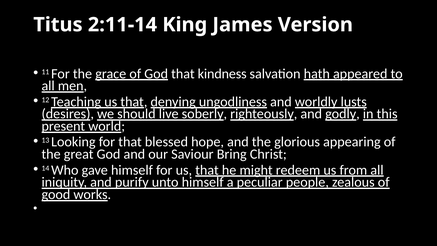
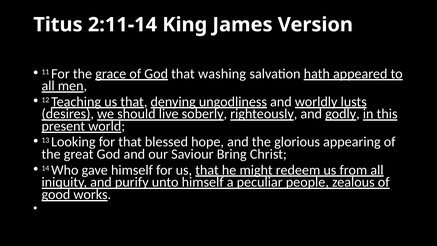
kindness: kindness -> washing
